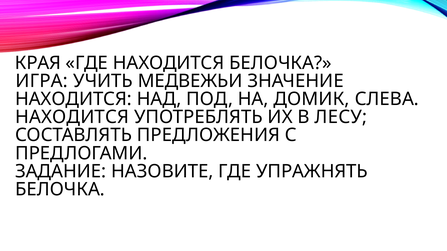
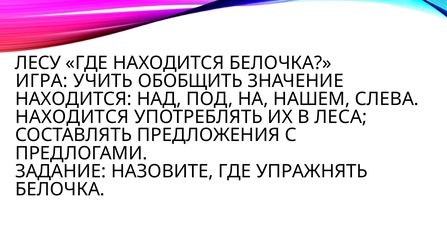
КРАЯ: КРАЯ -> ЛЕСУ
МЕДВЕЖЬИ: МЕДВЕЖЬИ -> ОБОБЩИТЬ
ДОМИК: ДОМИК -> НАШЕМ
ЛЕСУ: ЛЕСУ -> ЛЕСА
